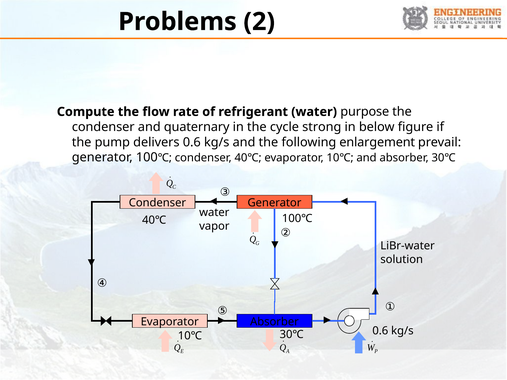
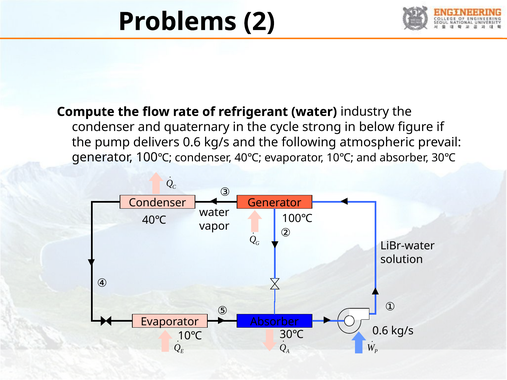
purpose: purpose -> industry
enlargement: enlargement -> atmospheric
